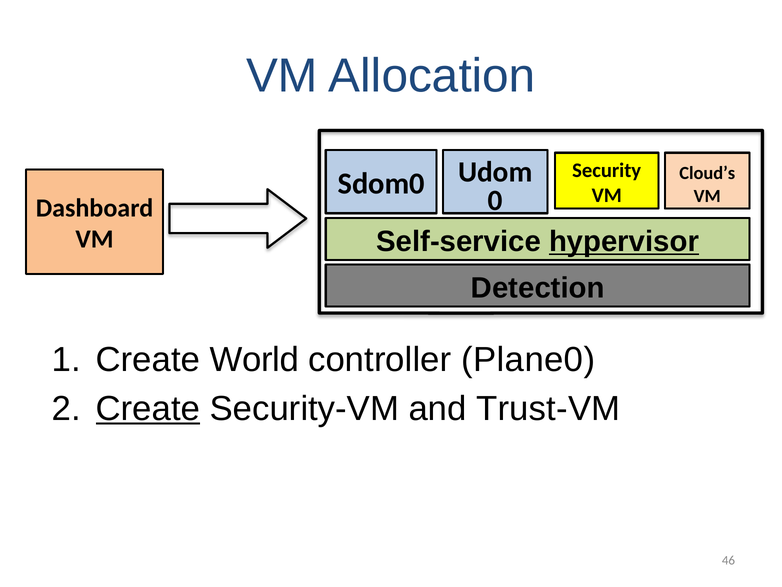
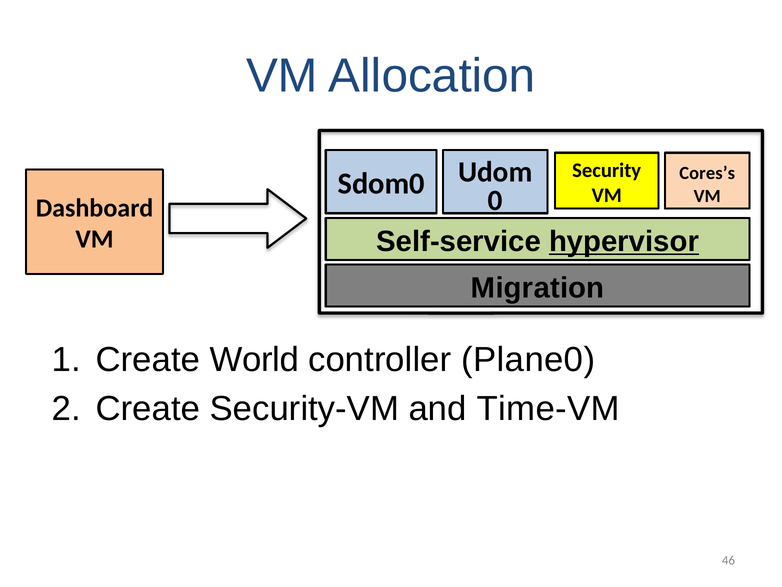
Cloud’s: Cloud’s -> Cores’s
Detection: Detection -> Migration
Create at (148, 408) underline: present -> none
Trust-VM: Trust-VM -> Time-VM
